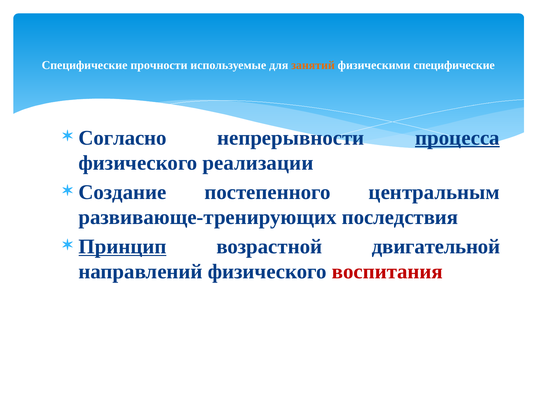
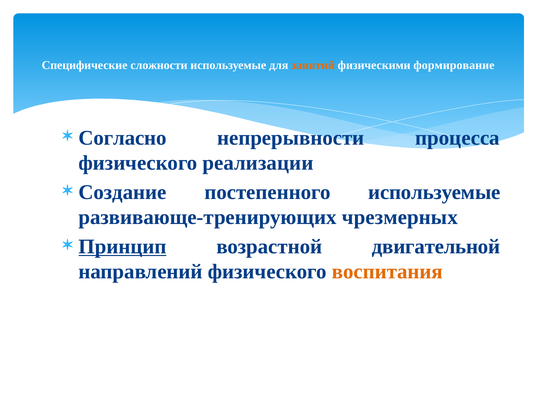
прочности: прочности -> сложности
физическими специфические: специфические -> формирование
процесса underline: present -> none
постепенного центральным: центральным -> используемые
последствия: последствия -> чрезмерных
воспитания colour: red -> orange
